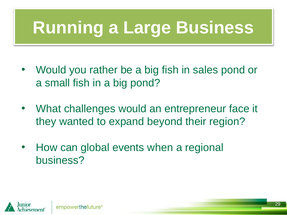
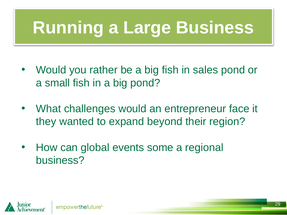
when: when -> some
